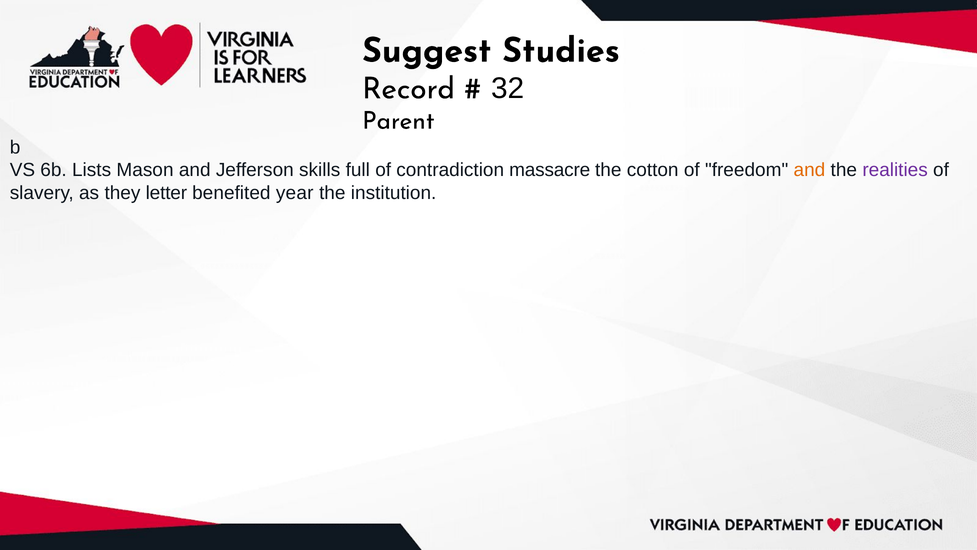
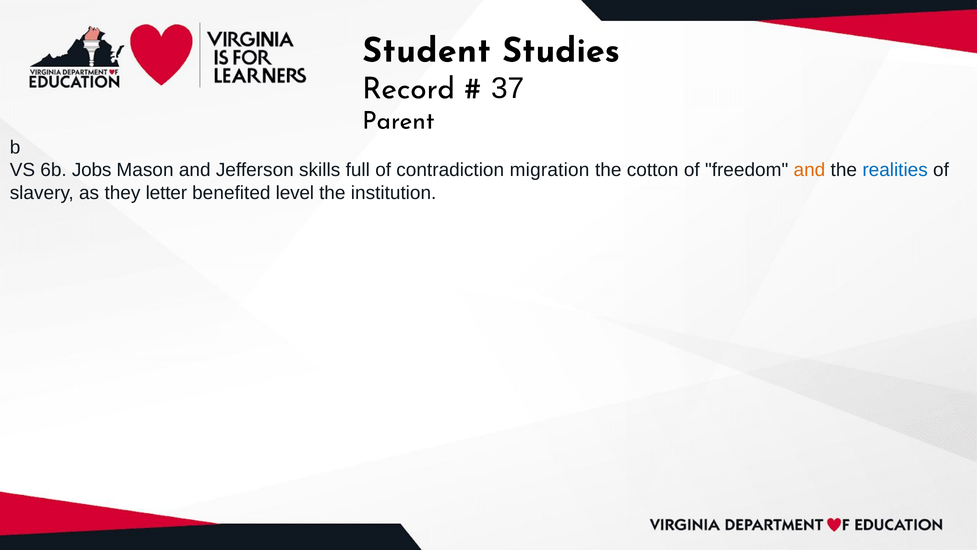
Suggest: Suggest -> Student
32: 32 -> 37
Lists: Lists -> Jobs
massacre: massacre -> migration
realities colour: purple -> blue
year: year -> level
